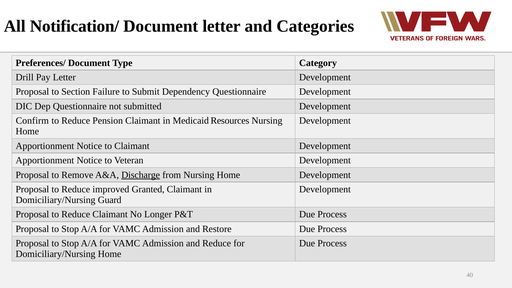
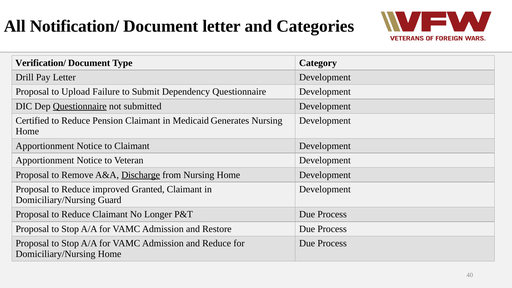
Preferences/: Preferences/ -> Verification/
Section: Section -> Upload
Questionnaire at (80, 106) underline: none -> present
Confirm: Confirm -> Certified
Resources: Resources -> Generates
